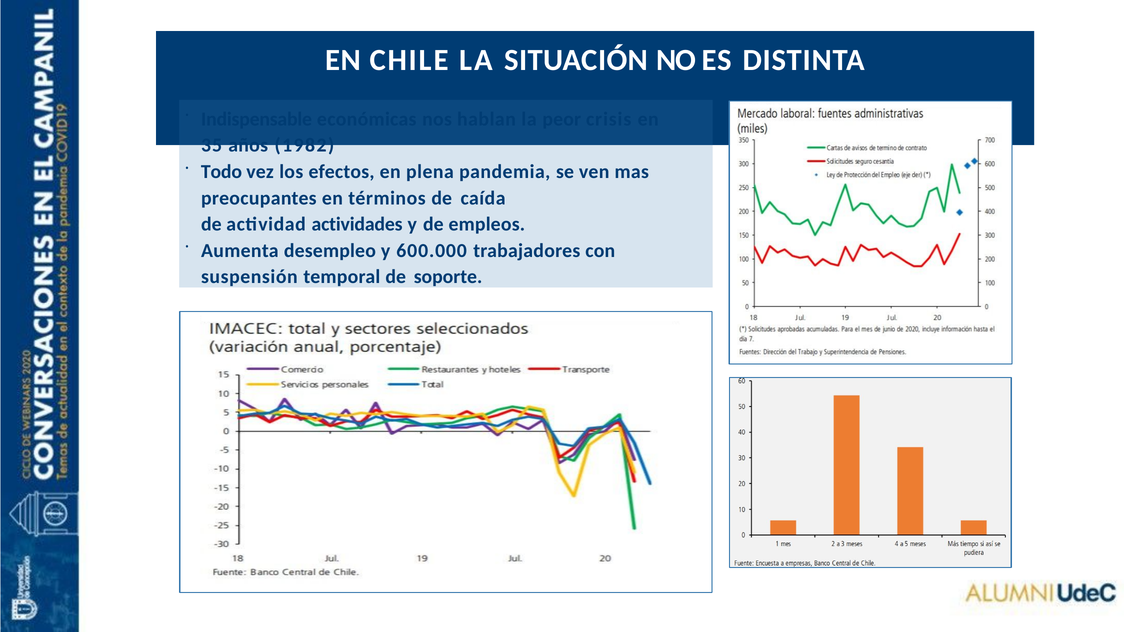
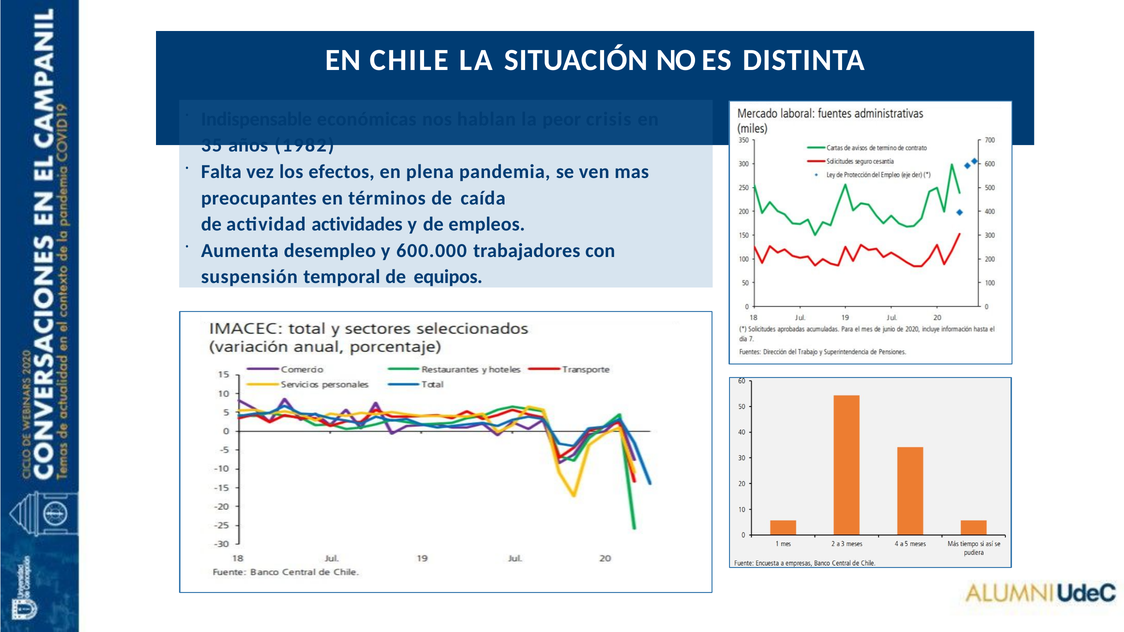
Todo: Todo -> Falta
soporte: soporte -> equipos
